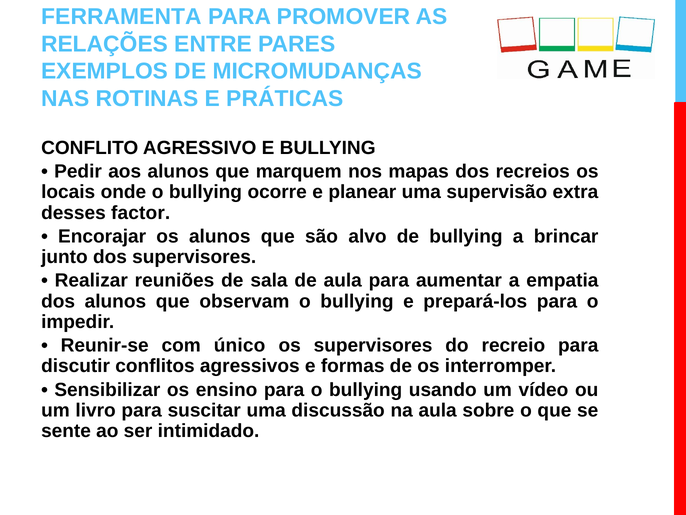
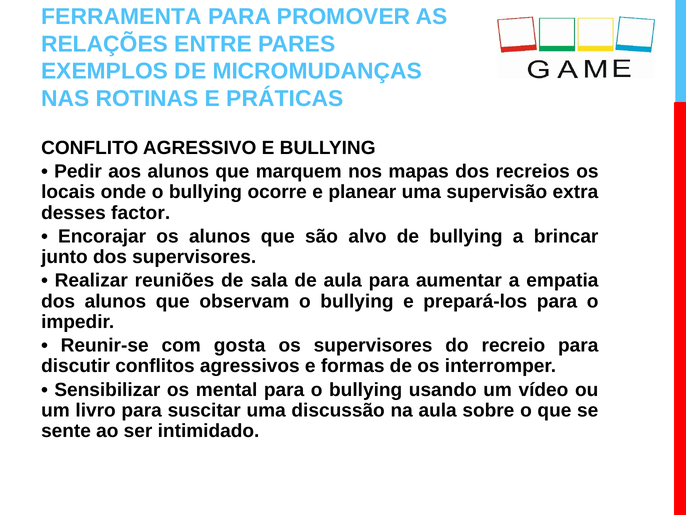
único: único -> gosta
ensino: ensino -> mental
